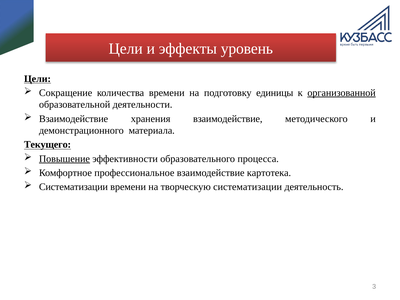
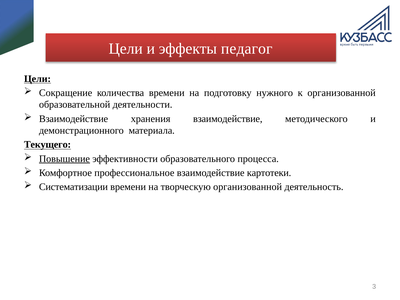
уровень: уровень -> педагог
единицы: единицы -> нужного
организованной at (342, 93) underline: present -> none
картотека: картотека -> картотеки
творческую систематизации: систематизации -> организованной
